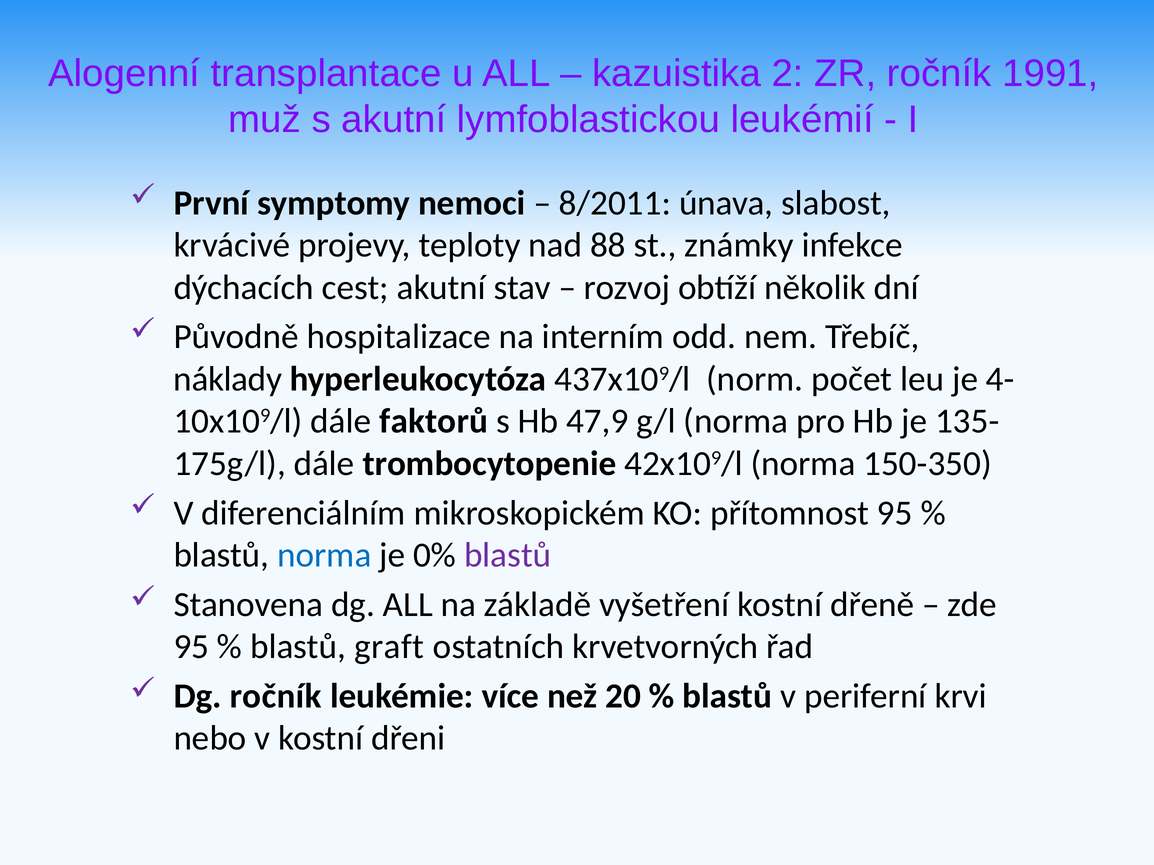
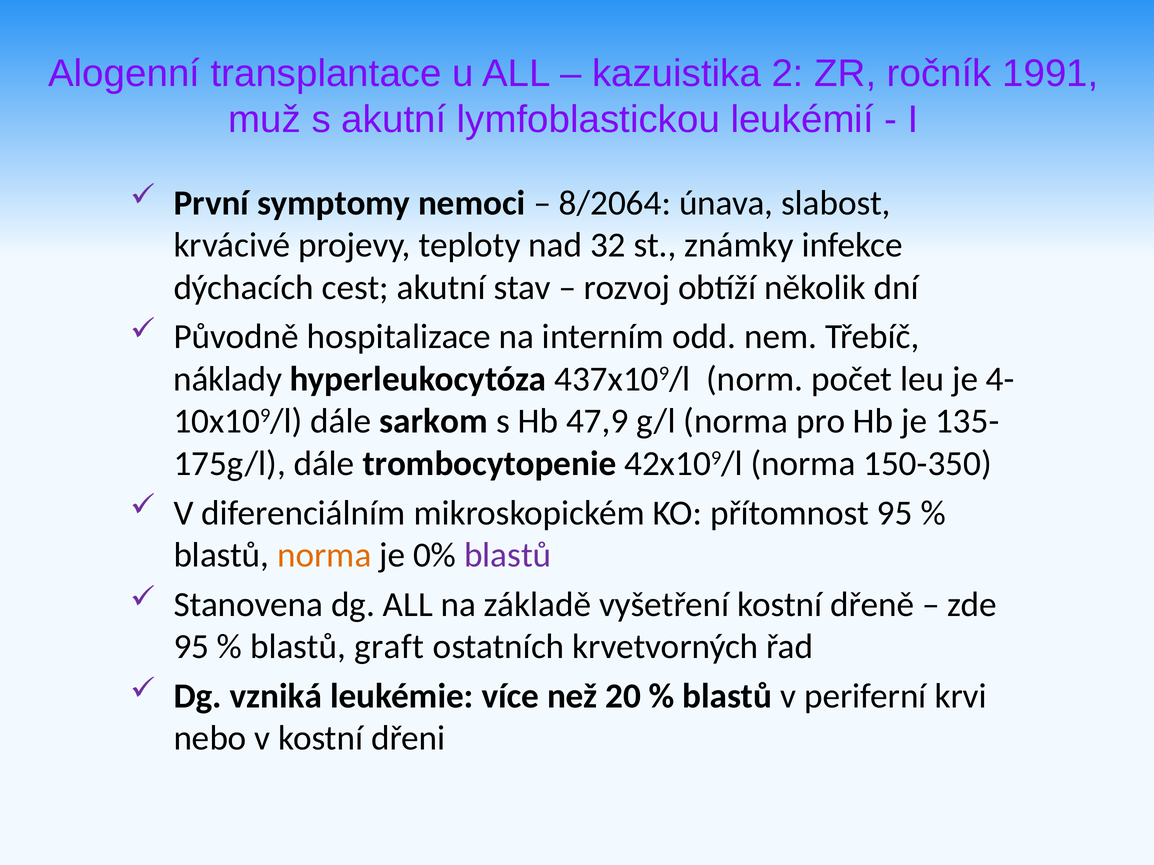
8/2011: 8/2011 -> 8/2064
88: 88 -> 32
faktorů: faktorů -> sarkom
norma at (324, 556) colour: blue -> orange
Dg ročník: ročník -> vzniká
